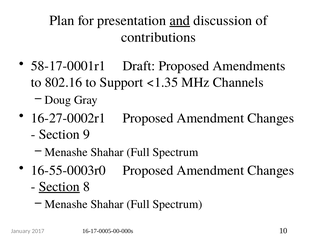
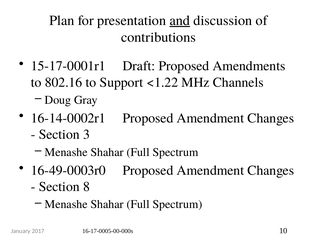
58-17-0001r1: 58-17-0001r1 -> 15-17-0001r1
<1.35: <1.35 -> <1.22
16-27-0002r1: 16-27-0002r1 -> 16-14-0002r1
9: 9 -> 3
16-55-0003r0: 16-55-0003r0 -> 16-49-0003r0
Section at (59, 187) underline: present -> none
